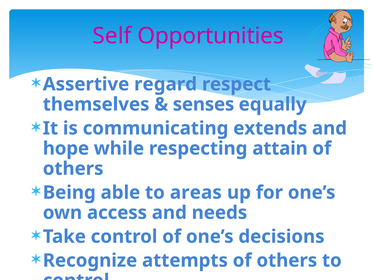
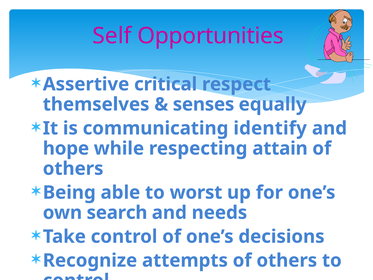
regard: regard -> critical
extends: extends -> identify
areas: areas -> worst
access: access -> search
